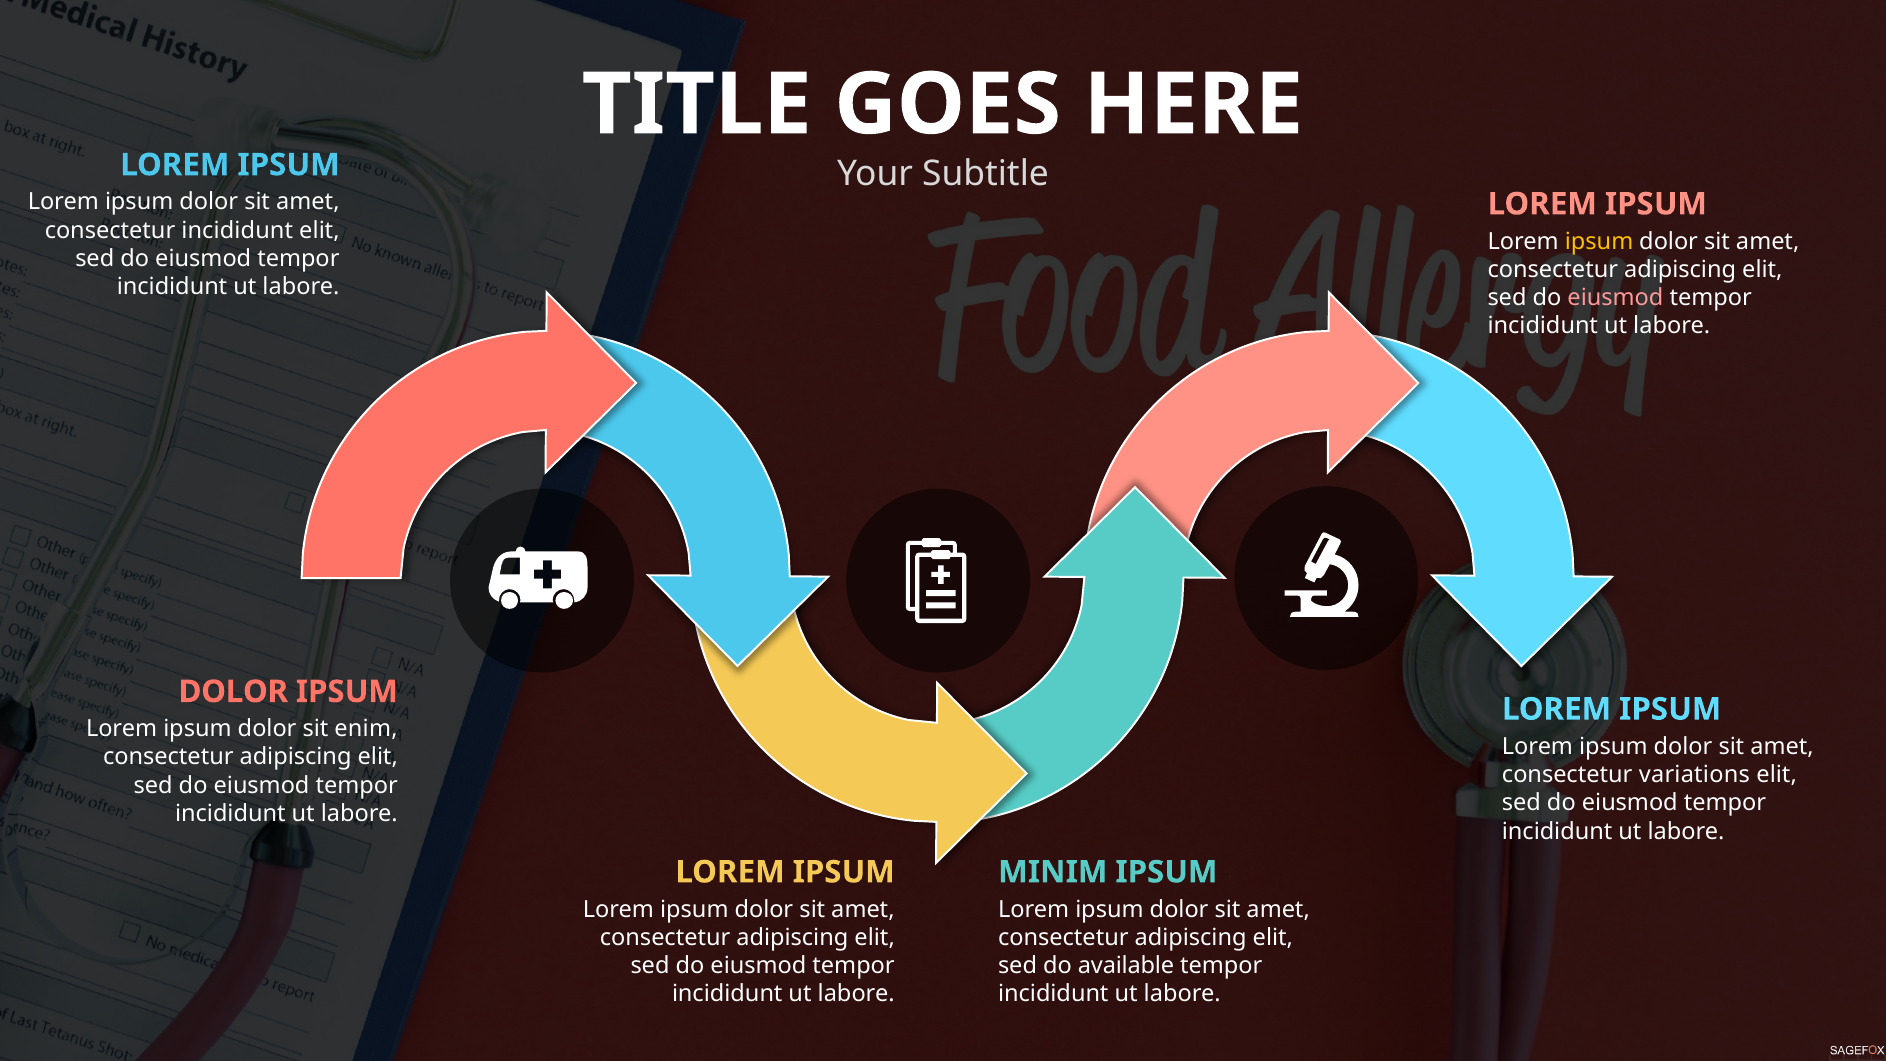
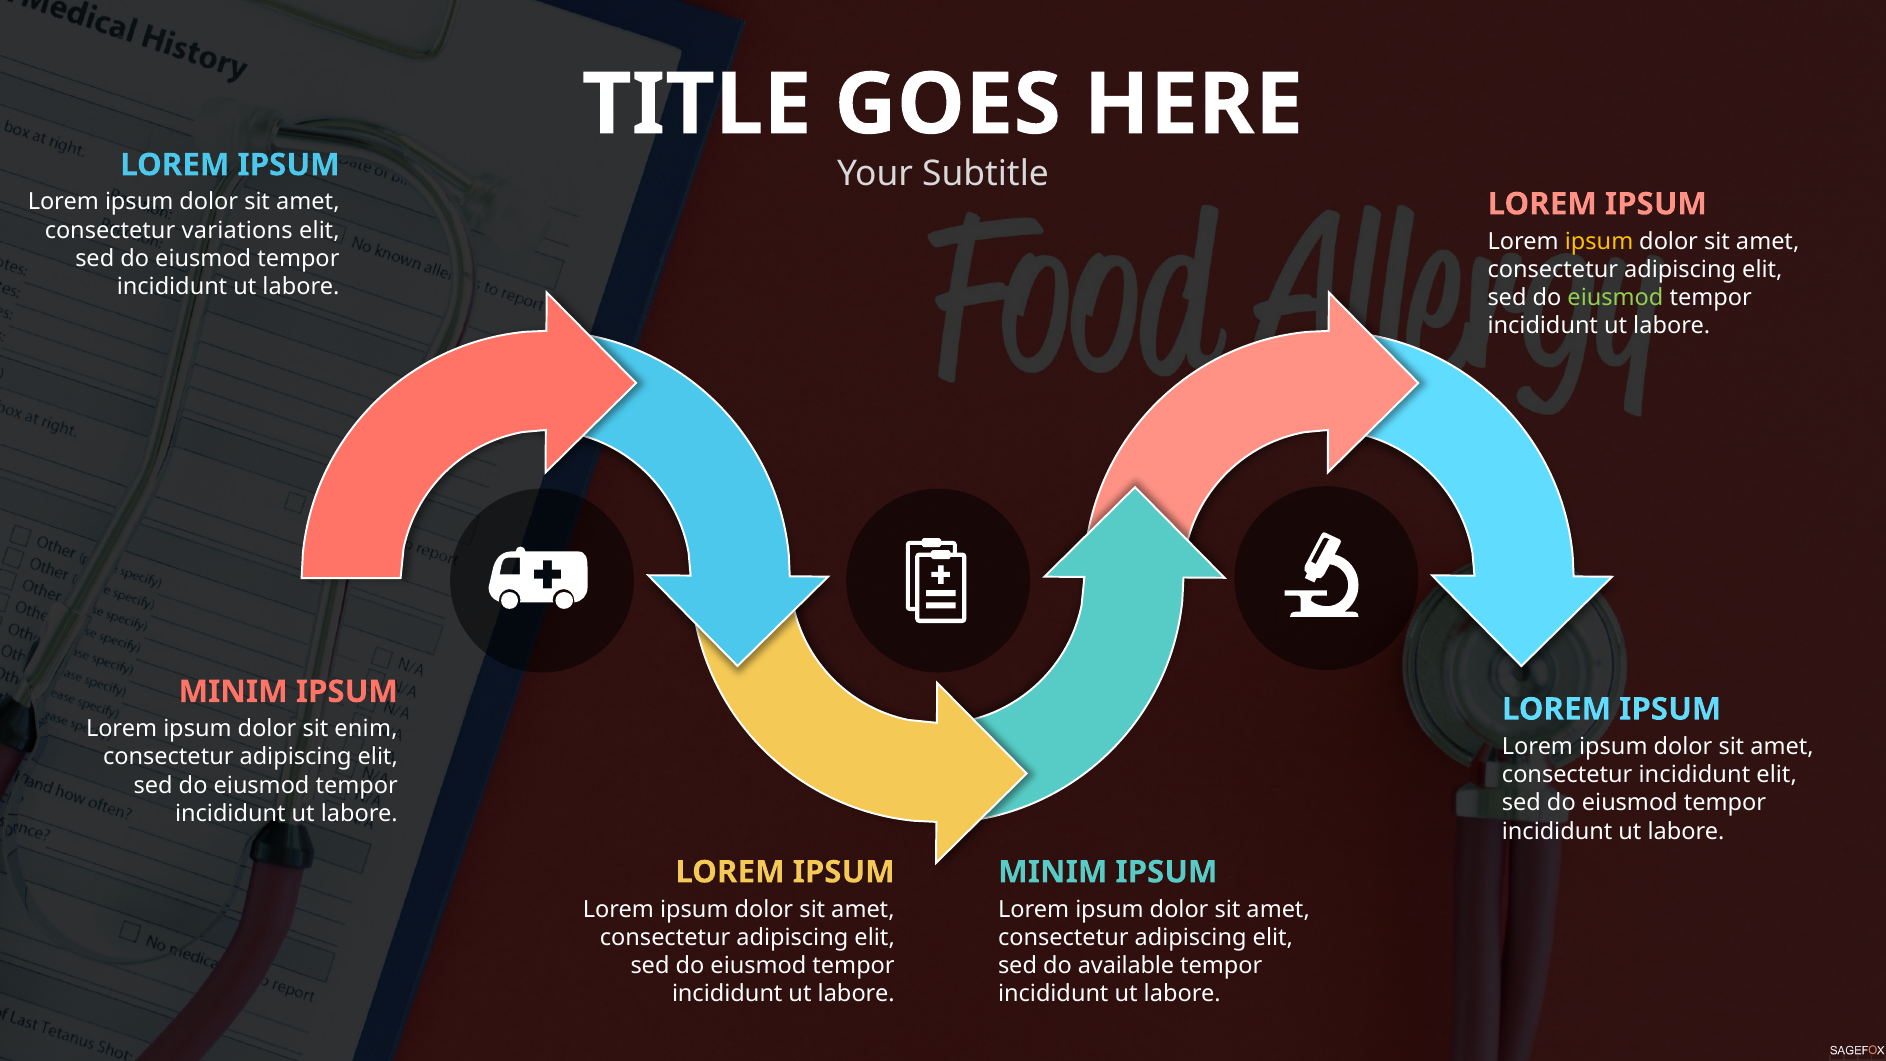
consectetur incididunt: incididunt -> variations
eiusmod at (1615, 298) colour: pink -> light green
DOLOR at (233, 692): DOLOR -> MINIM
consectetur variations: variations -> incididunt
